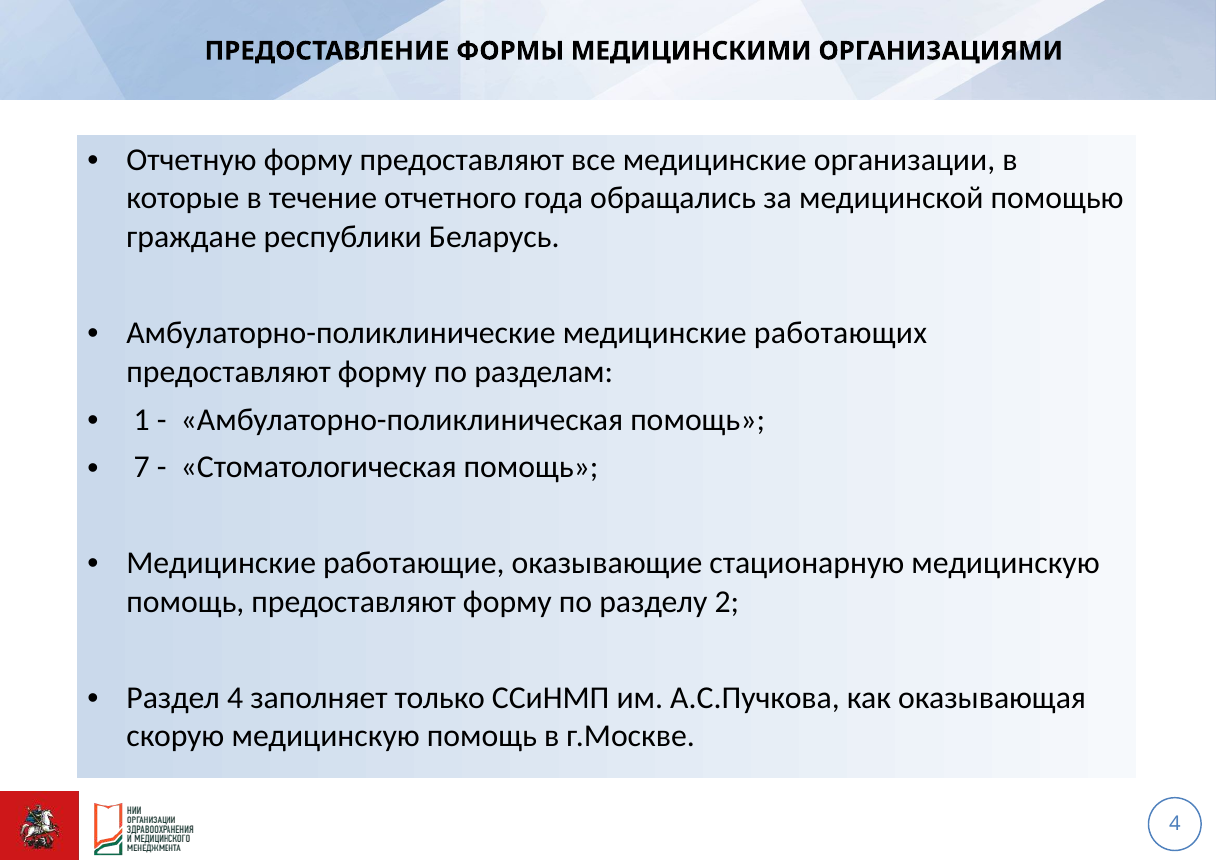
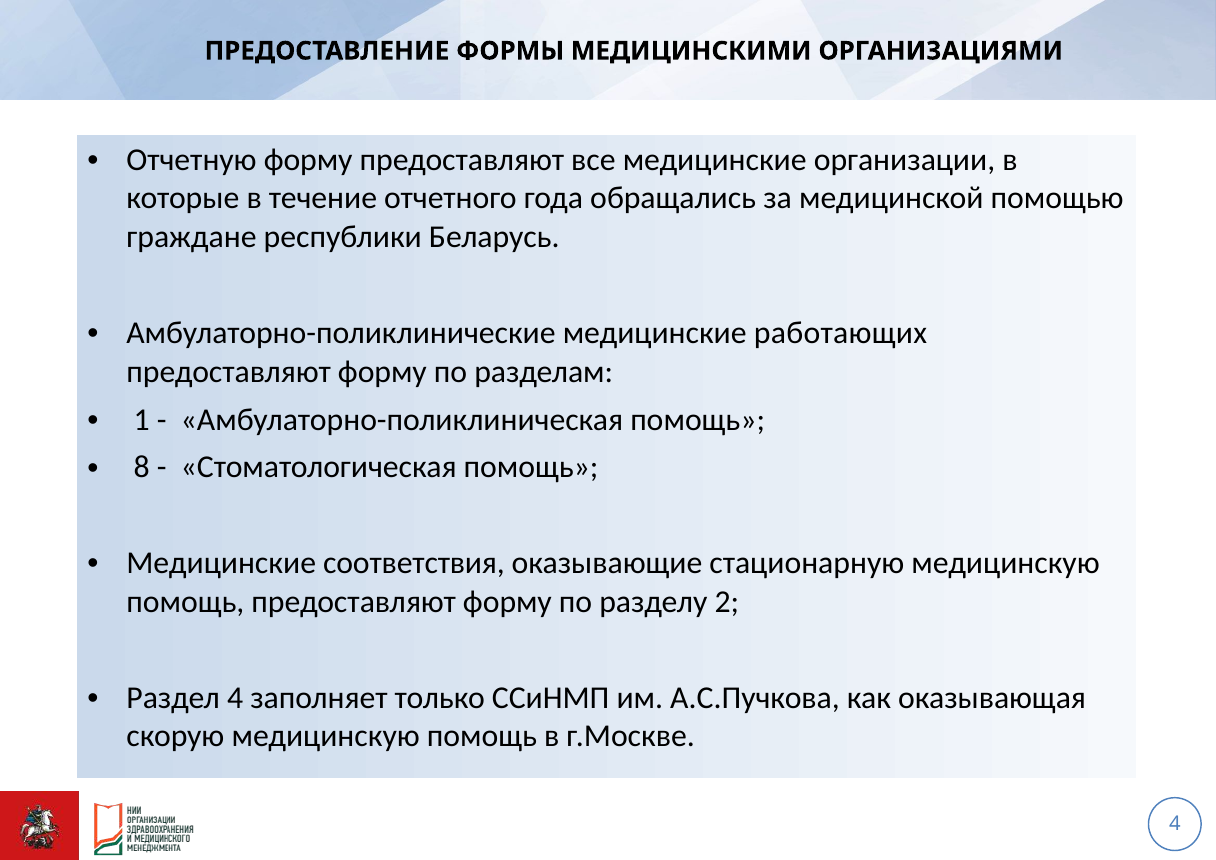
7: 7 -> 8
работающие: работающие -> соответствия
